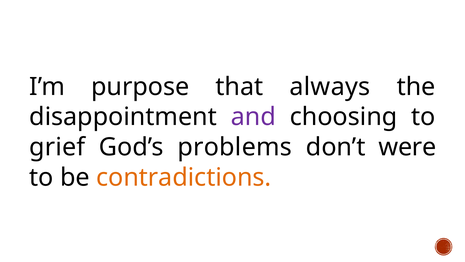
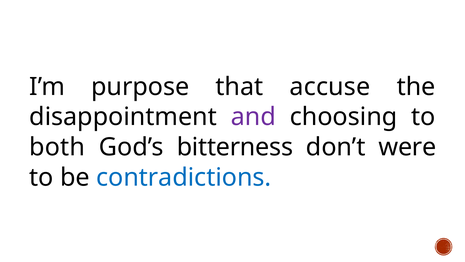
always: always -> accuse
grief: grief -> both
problems: problems -> bitterness
contradictions colour: orange -> blue
